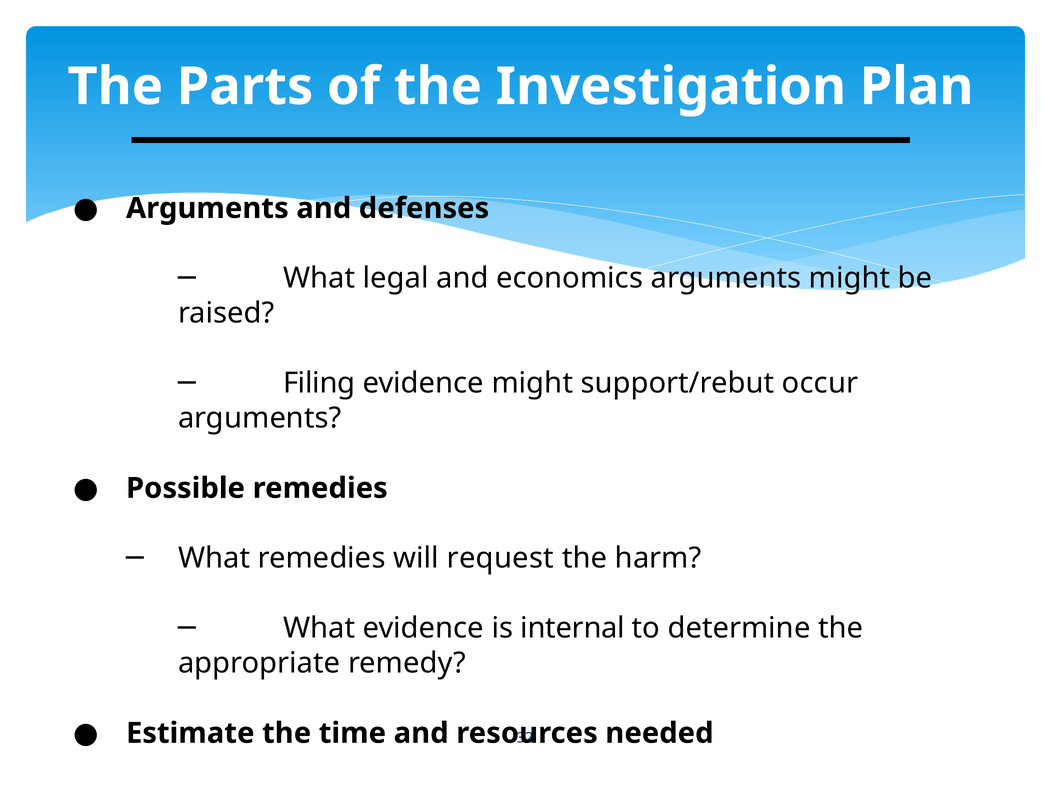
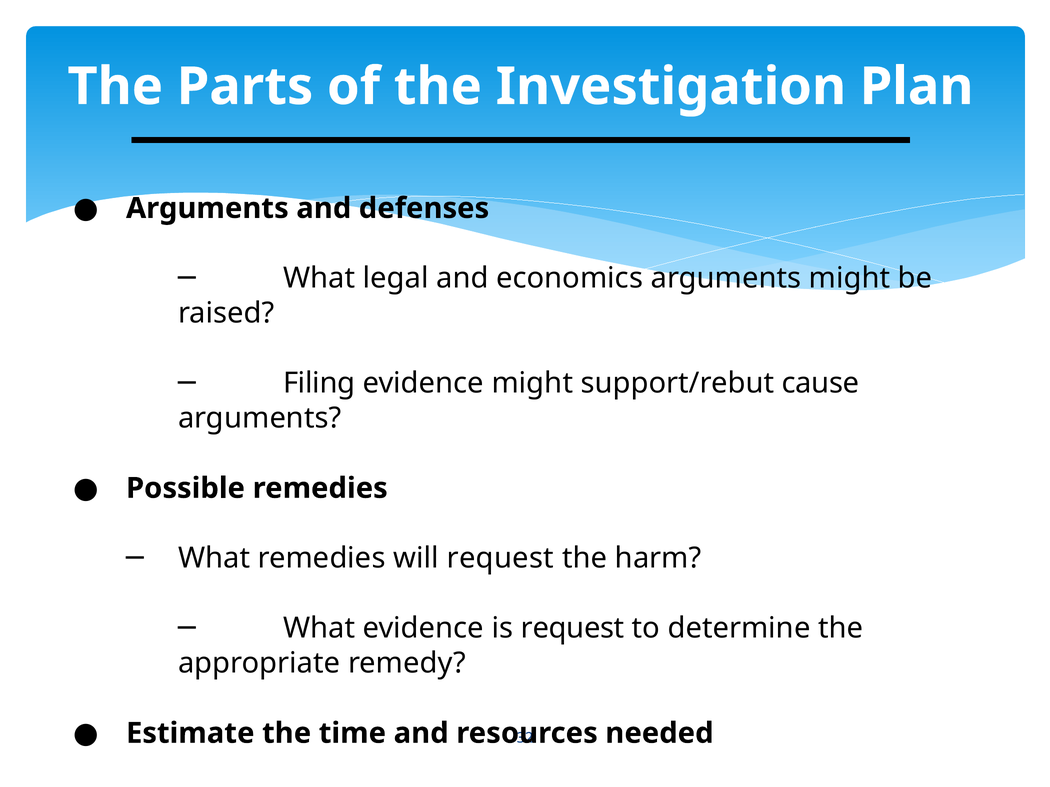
occur: occur -> cause
is internal: internal -> request
